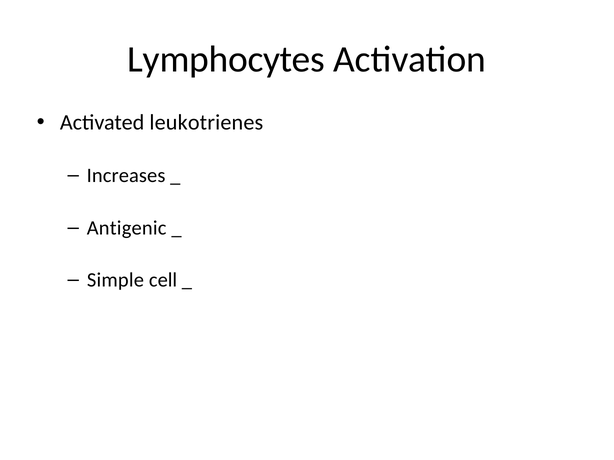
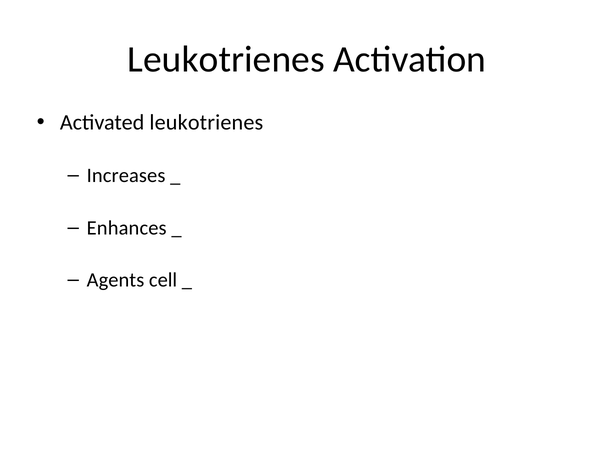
Lymphocytes at (226, 59): Lymphocytes -> Leukotrienes
Antigenic: Antigenic -> Enhances
Simple: Simple -> Agents
